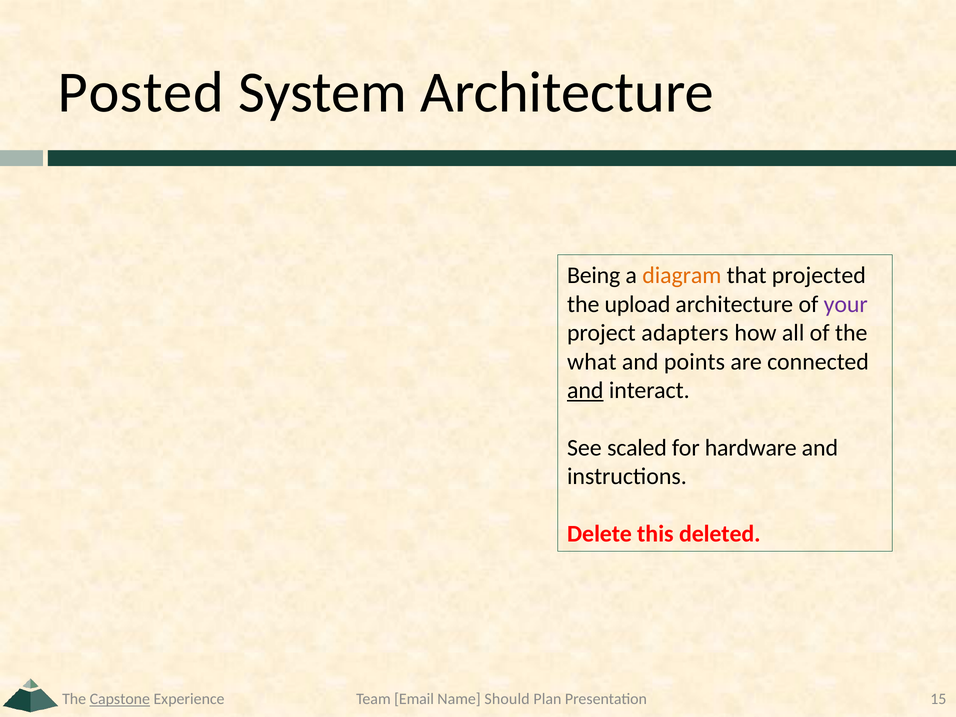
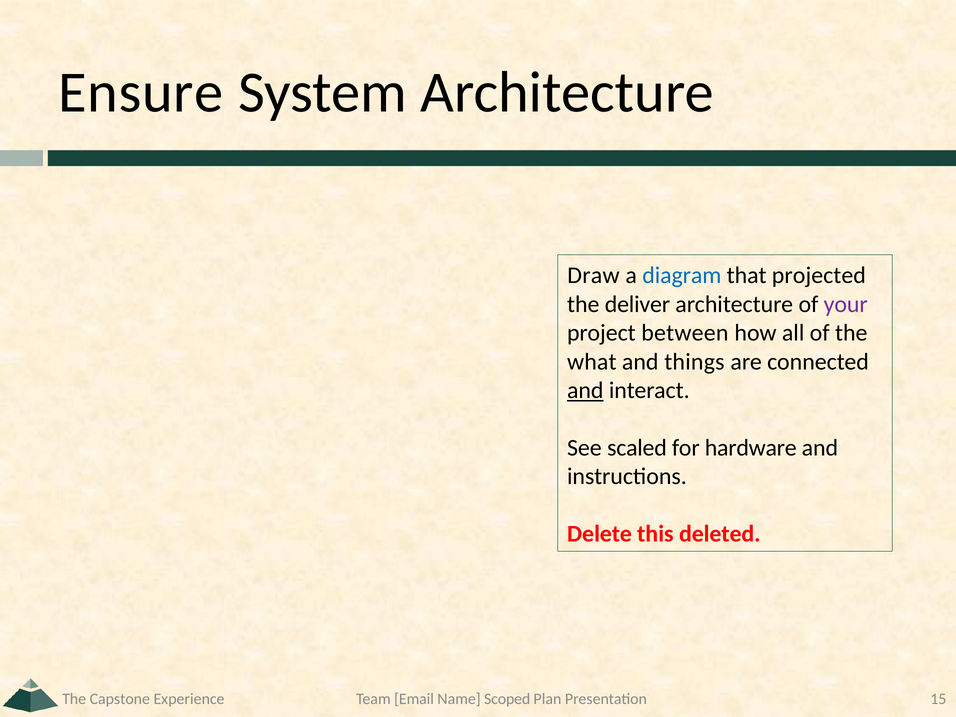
Posted: Posted -> Ensure
Being: Being -> Draw
diagram colour: orange -> blue
upload: upload -> deliver
adapters: adapters -> between
points: points -> things
Capstone underline: present -> none
Should: Should -> Scoped
